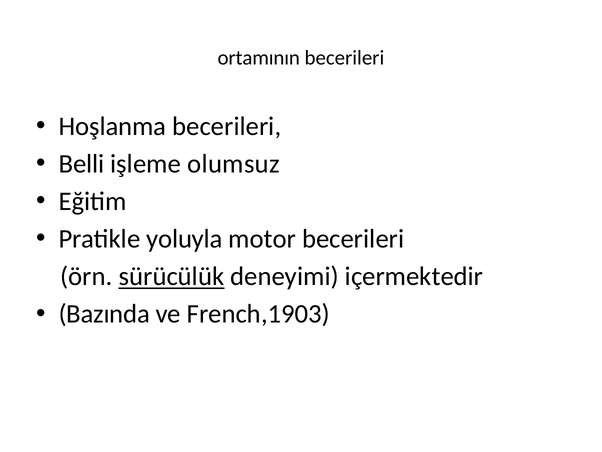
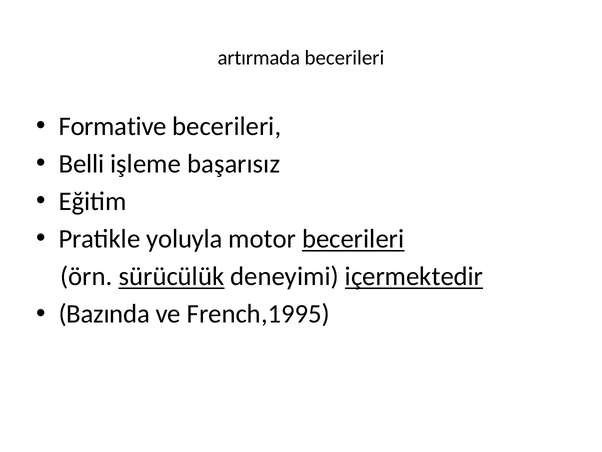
ortamının: ortamının -> artırmada
Hoşlanma: Hoşlanma -> Formative
olumsuz: olumsuz -> başarısız
becerileri at (353, 239) underline: none -> present
içermektedir underline: none -> present
French,1903: French,1903 -> French,1995
